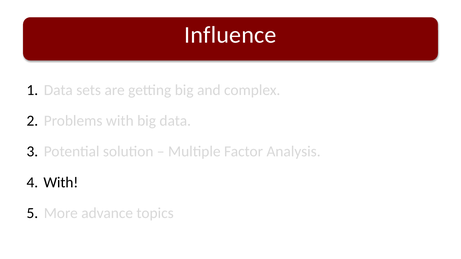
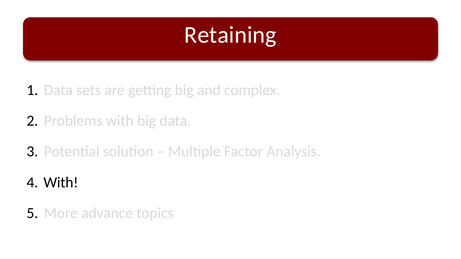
Influence: Influence -> Retaining
